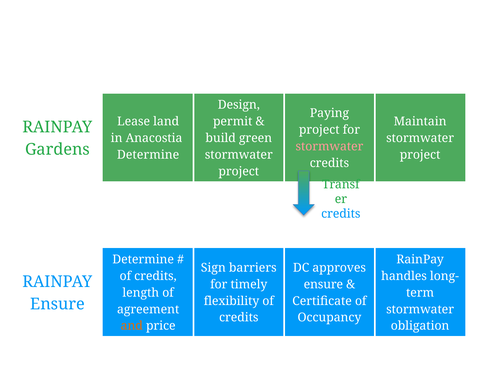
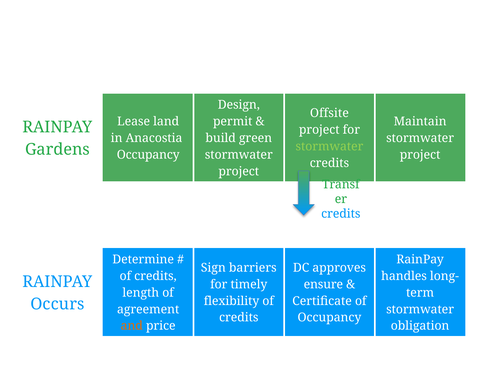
Paying: Paying -> Offsite
stormwater at (329, 146) colour: pink -> light green
Determine at (148, 154): Determine -> Occupancy
Ensure at (58, 303): Ensure -> Occurs
